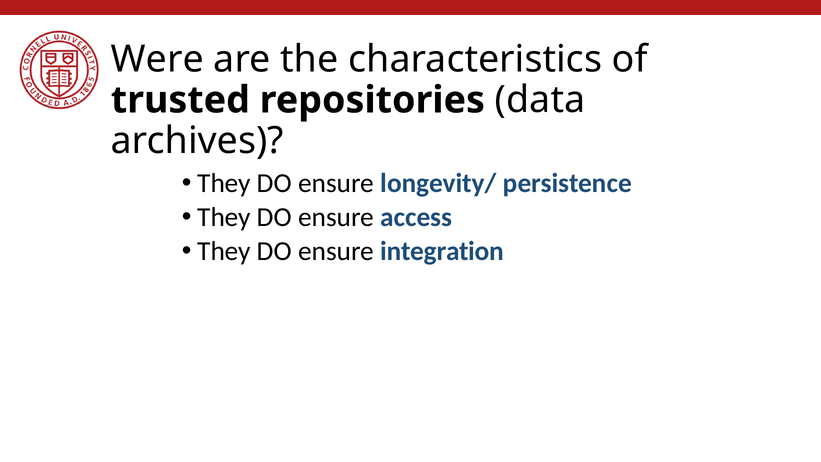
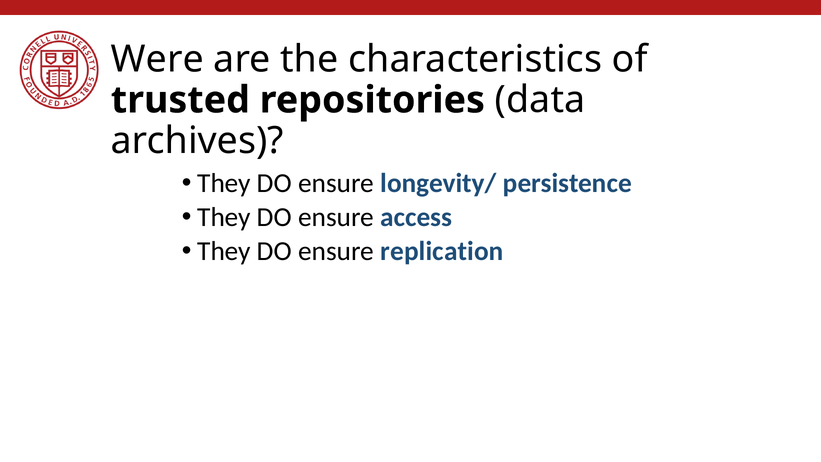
integration: integration -> replication
